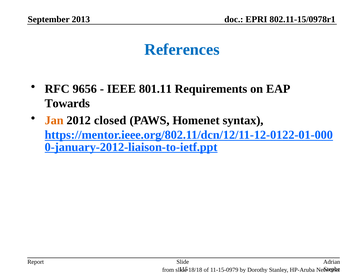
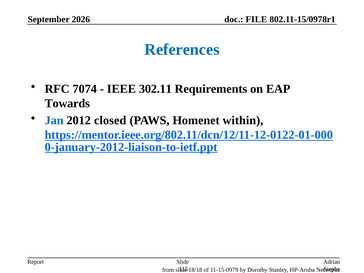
2013: 2013 -> 2026
EPRI: EPRI -> FILE
9656: 9656 -> 7074
801.11: 801.11 -> 302.11
Jan colour: orange -> blue
syntax: syntax -> within
